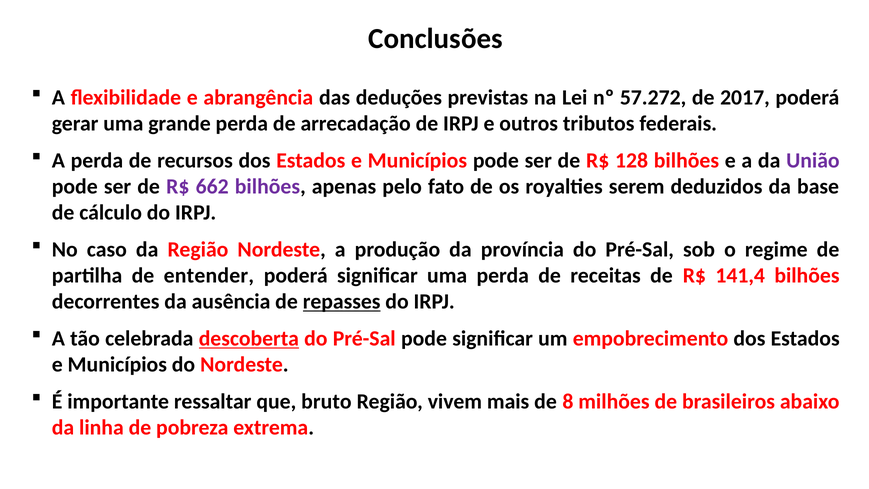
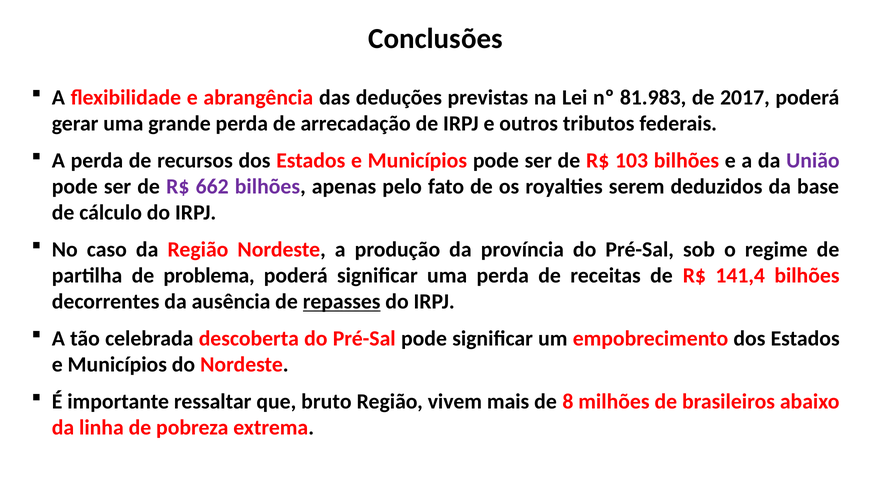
57.272: 57.272 -> 81.983
128: 128 -> 103
entender: entender -> problema
descoberta underline: present -> none
